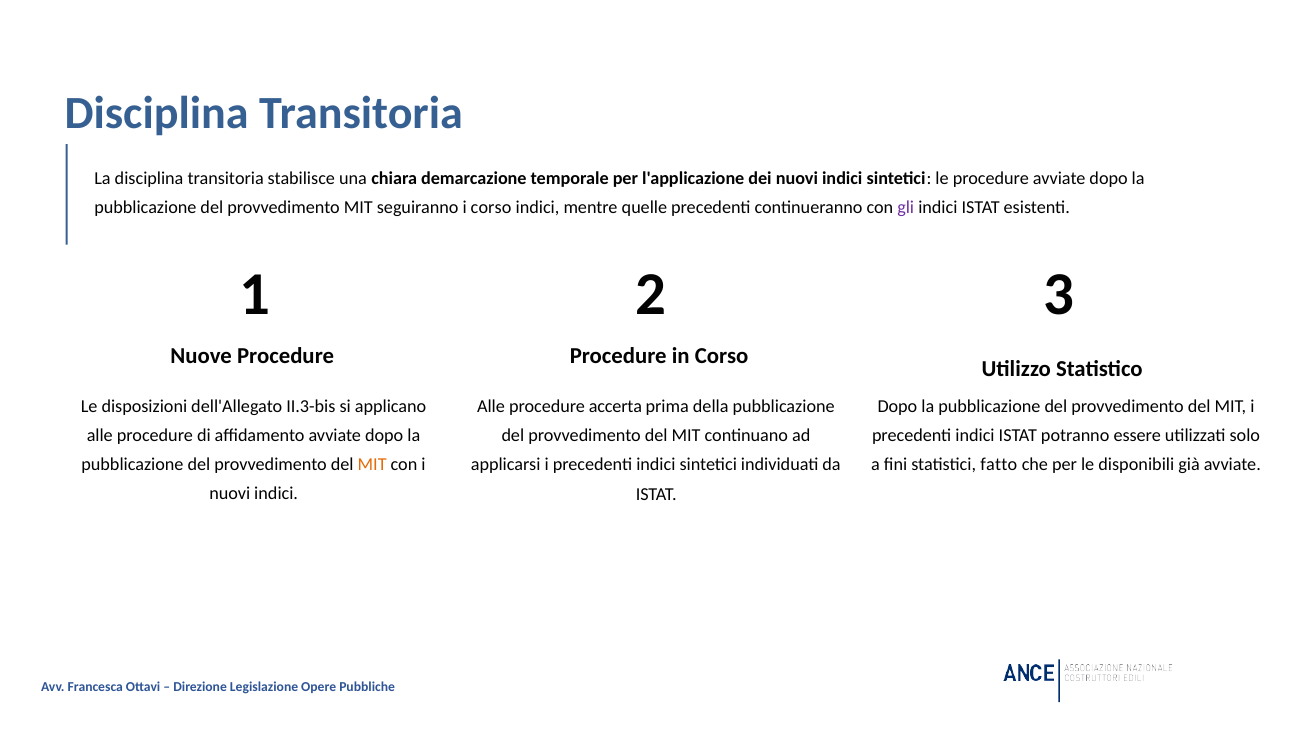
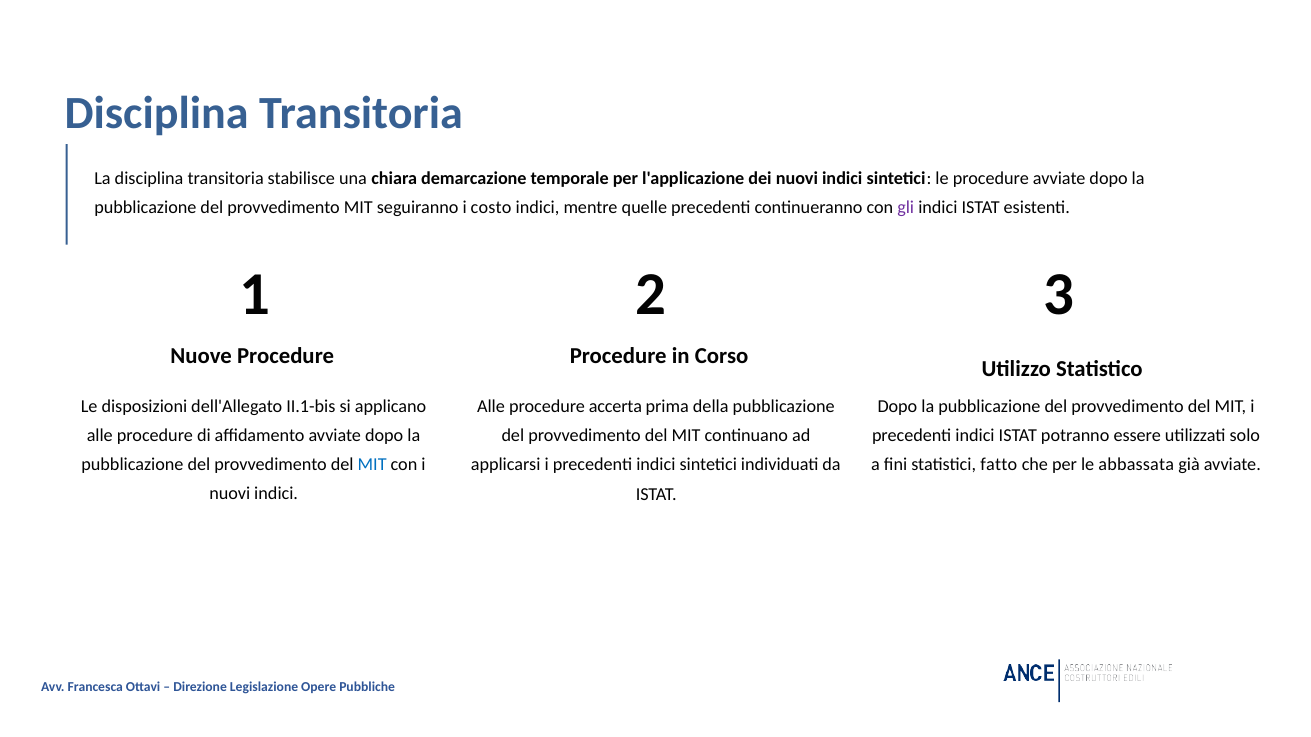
i corso: corso -> costo
II.3-bis: II.3-bis -> II.1-bis
disponibili: disponibili -> abbassata
MIT at (372, 465) colour: orange -> blue
